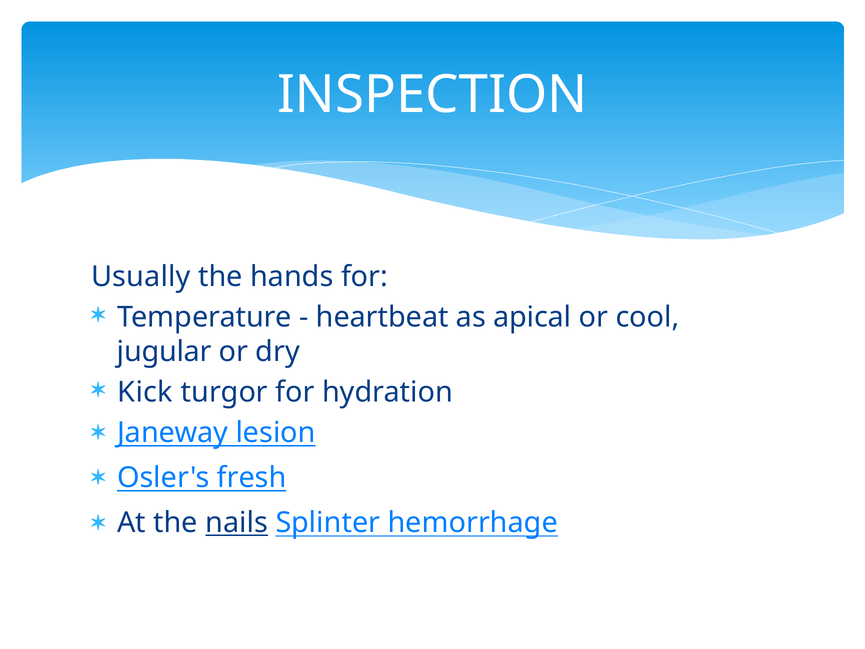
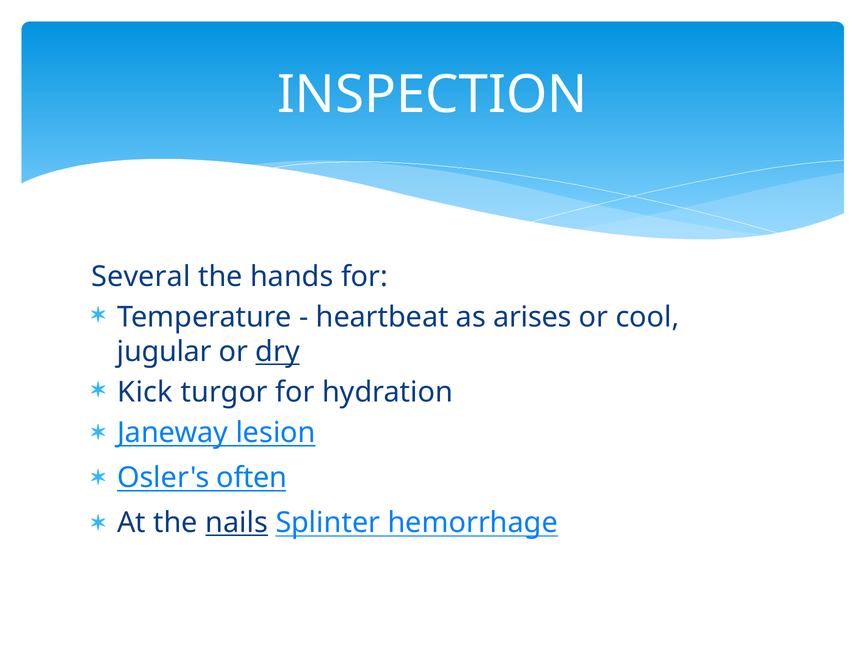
Usually: Usually -> Several
apical: apical -> arises
dry underline: none -> present
fresh: fresh -> often
